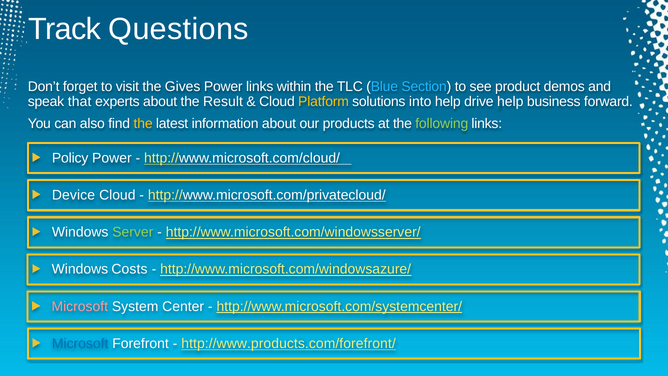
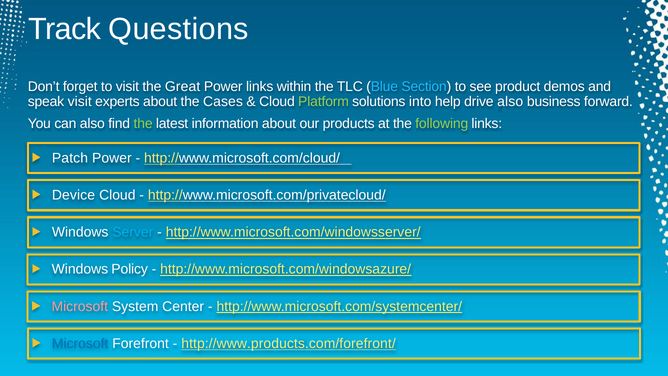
Gives: Gives -> Great
speak that: that -> visit
Result: Result -> Cases
Platform colour: yellow -> light green
drive help: help -> also
the at (143, 123) colour: yellow -> light green
Policy: Policy -> Patch
Server colour: light green -> light blue
Costs: Costs -> Policy
